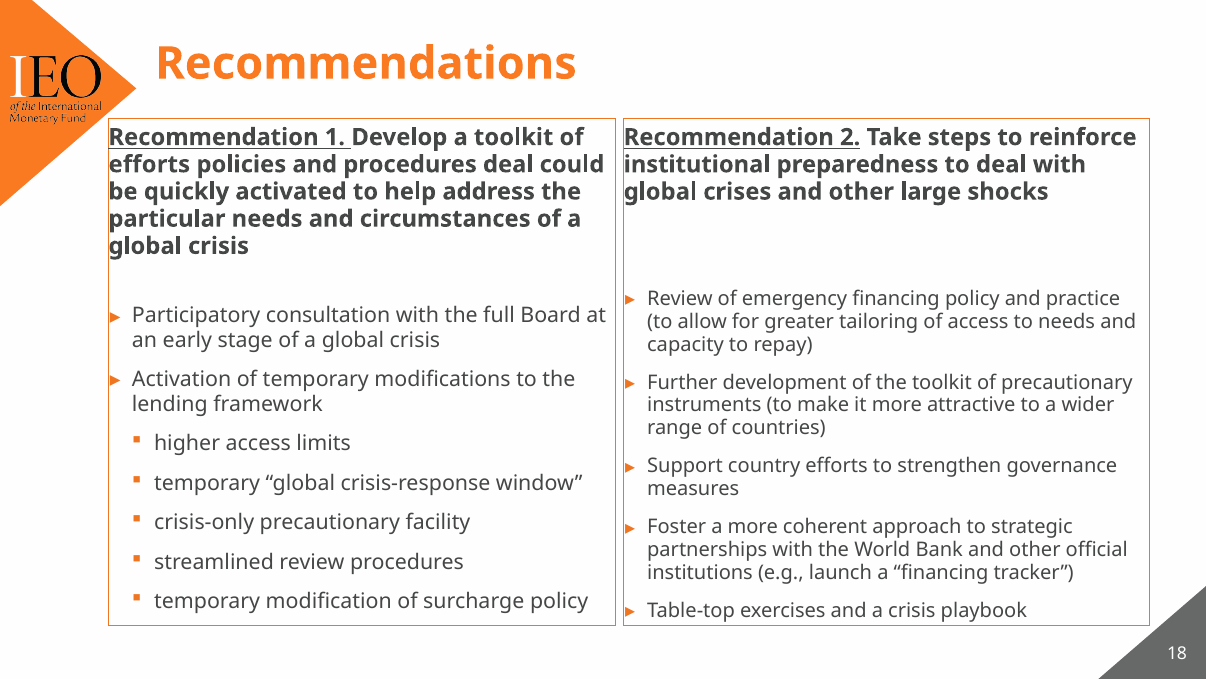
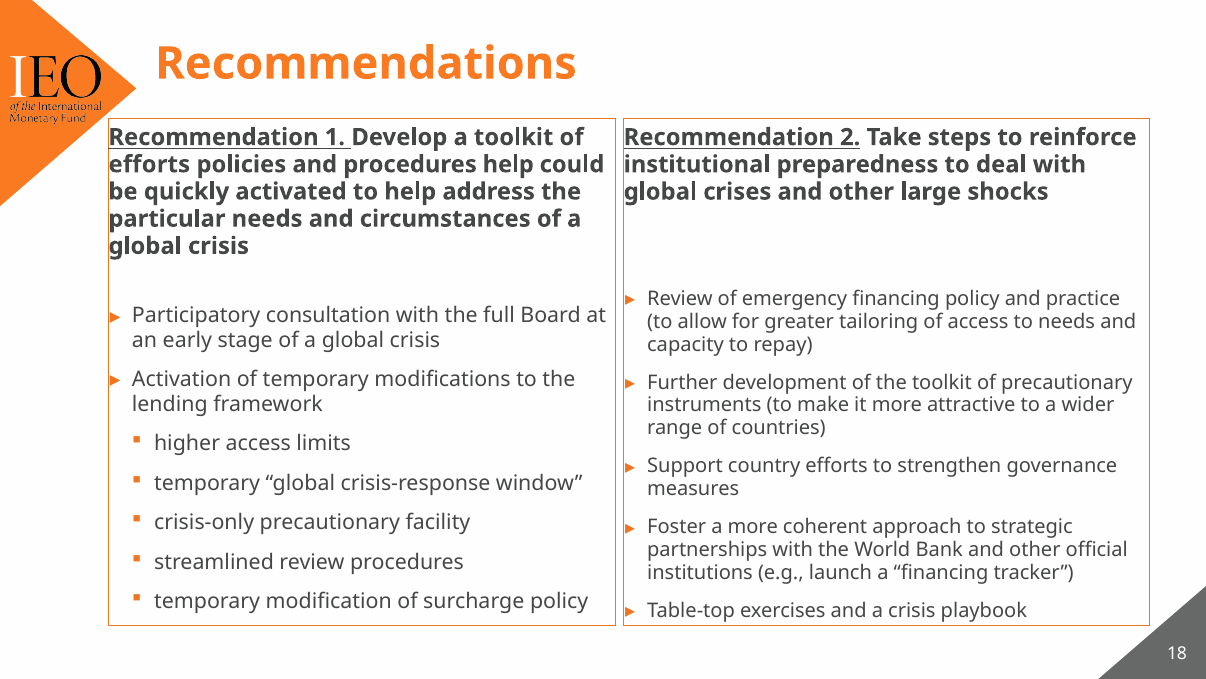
procedures deal: deal -> help
